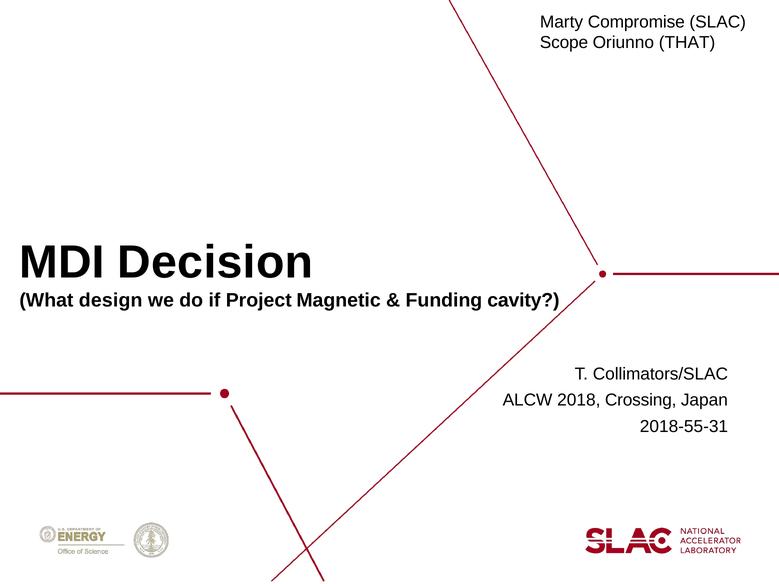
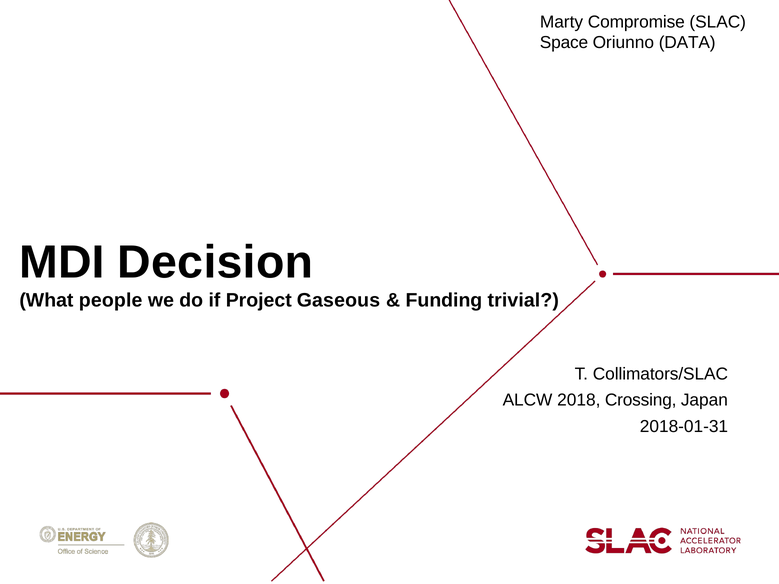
Scope: Scope -> Space
THAT: THAT -> DATA
design: design -> people
Magnetic: Magnetic -> Gaseous
cavity: cavity -> trivial
2018-55-31: 2018-55-31 -> 2018-01-31
